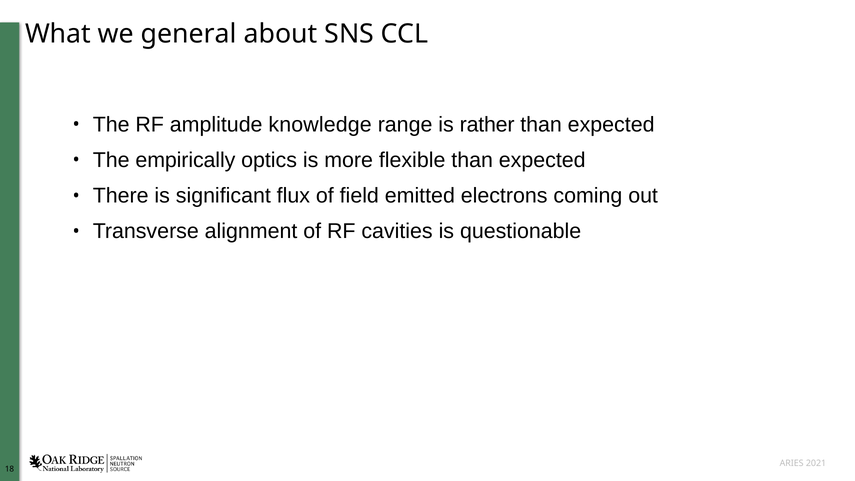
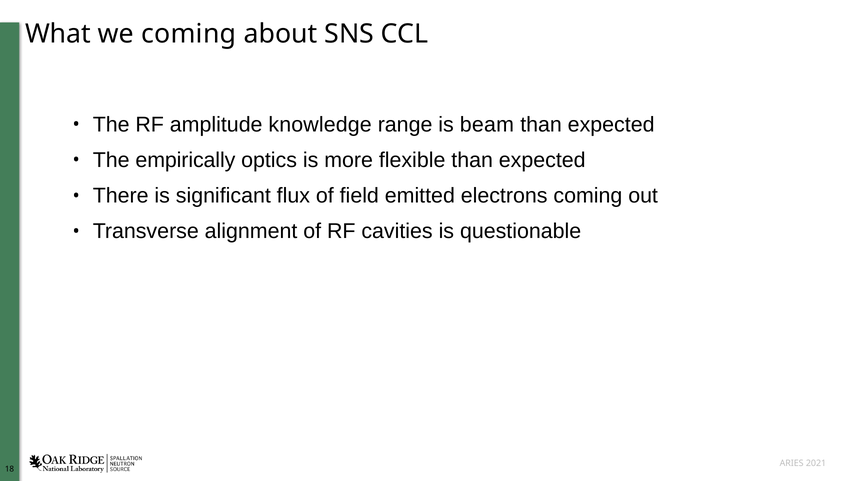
we general: general -> coming
rather: rather -> beam
